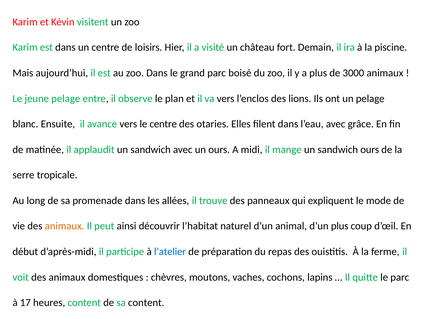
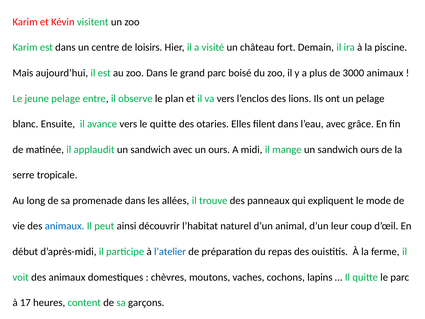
le centre: centre -> quitte
animaux at (65, 226) colour: orange -> blue
d’un plus: plus -> leur
sa content: content -> garçons
